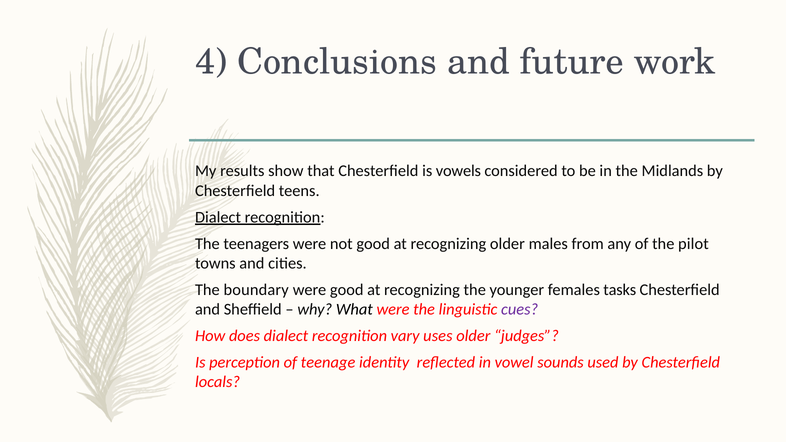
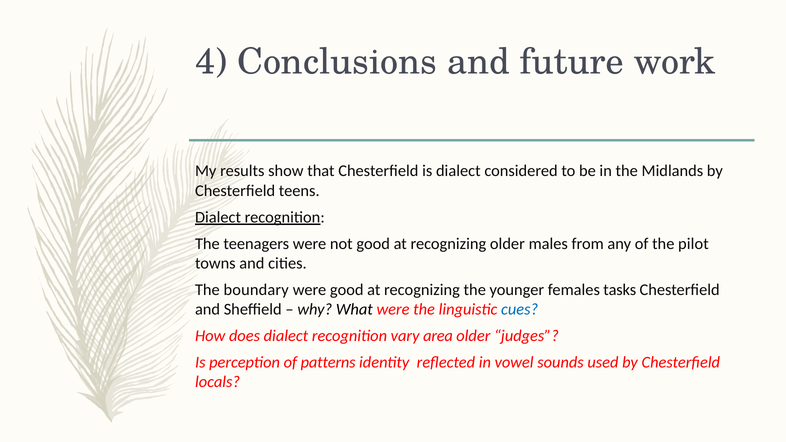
is vowels: vowels -> dialect
cues colour: purple -> blue
uses: uses -> area
teenage: teenage -> patterns
